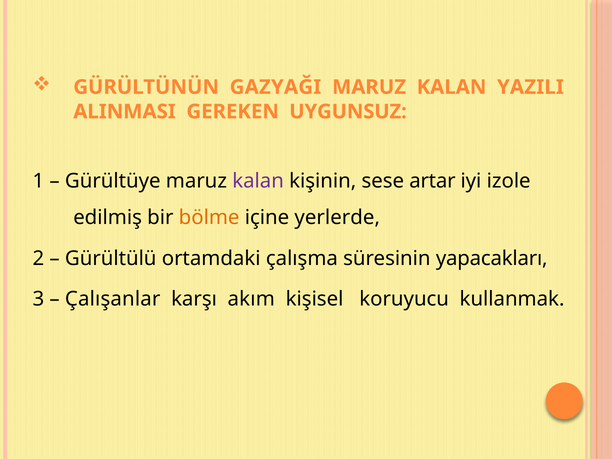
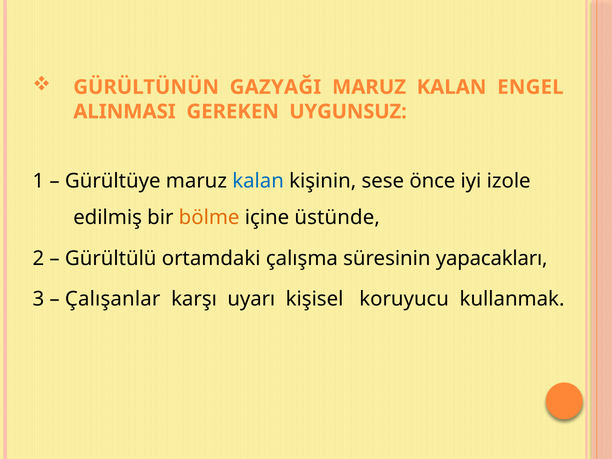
YAZILI: YAZILI -> ENGEL
kalan at (258, 181) colour: purple -> blue
artar: artar -> önce
yerlerde: yerlerde -> üstünde
akım: akım -> uyarı
